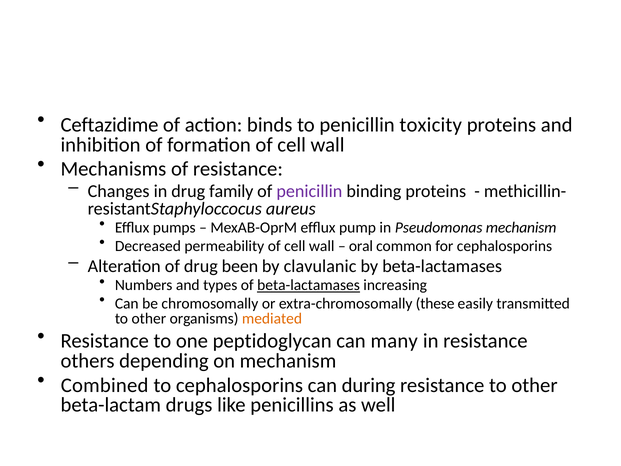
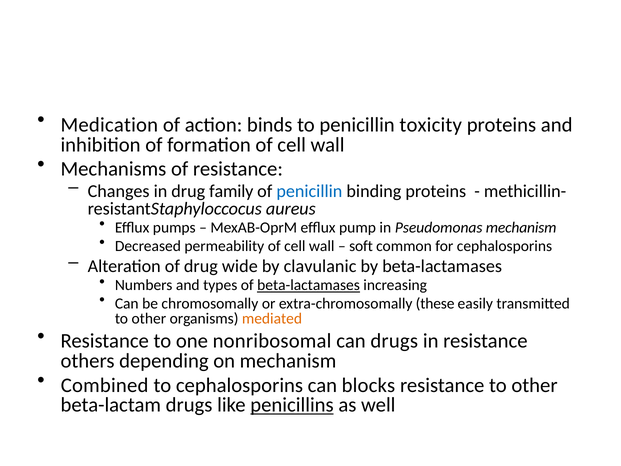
Ceftazidime: Ceftazidime -> Medication
penicillin at (309, 191) colour: purple -> blue
oral: oral -> soft
been: been -> wide
peptidoglycan: peptidoglycan -> nonribosomal
can many: many -> drugs
during: during -> blocks
penicillins underline: none -> present
